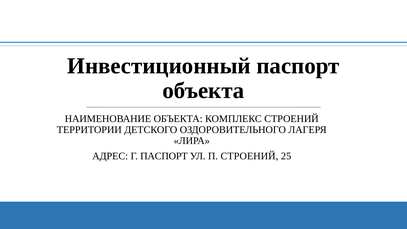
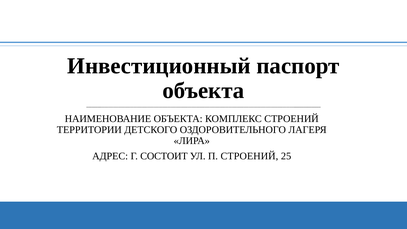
Г ПАСПОРТ: ПАСПОРТ -> СОСТОИТ
